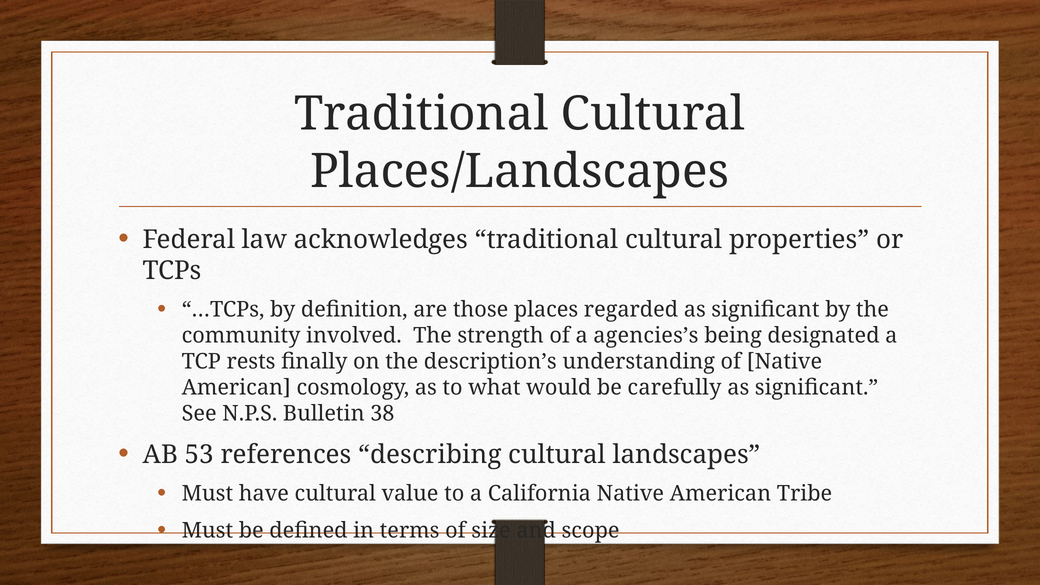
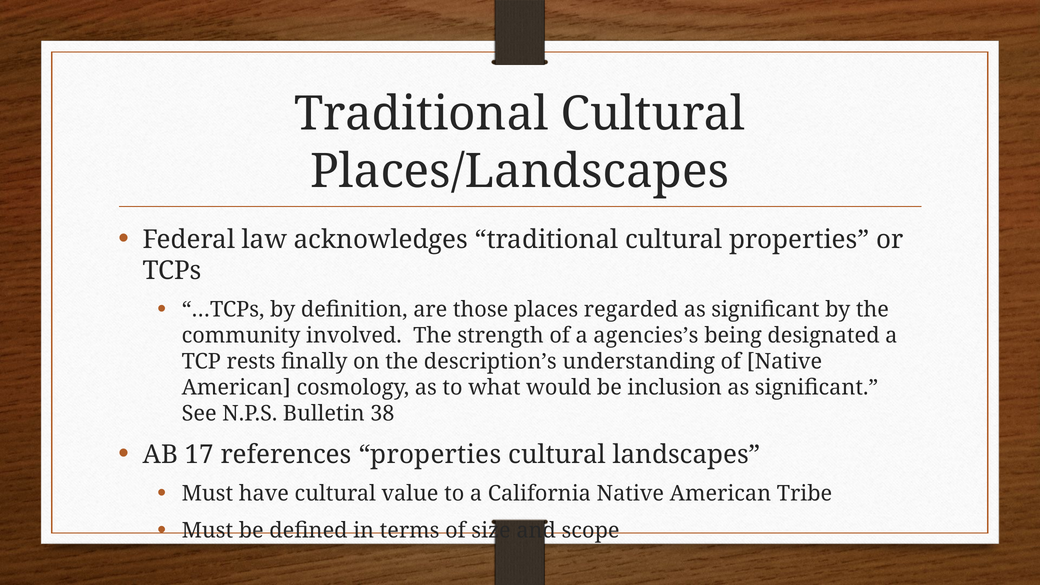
carefully: carefully -> inclusion
53: 53 -> 17
references describing: describing -> properties
